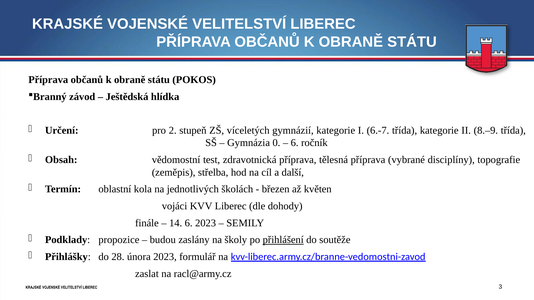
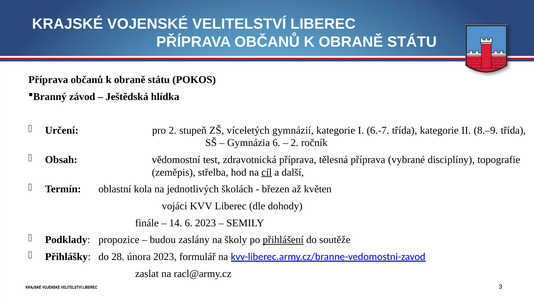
Gymnázia 0: 0 -> 6
6 at (295, 143): 6 -> 2
cíl underline: none -> present
